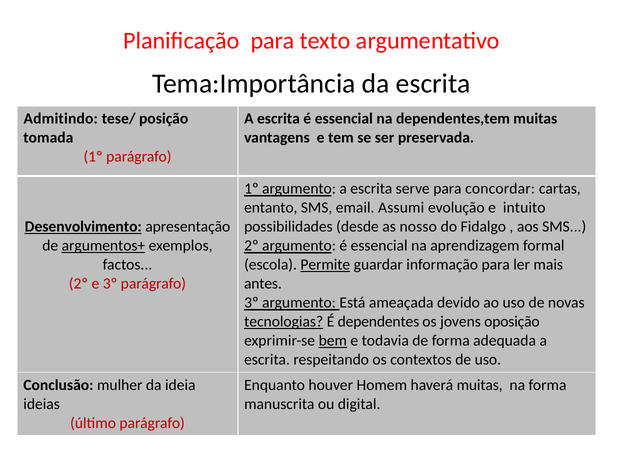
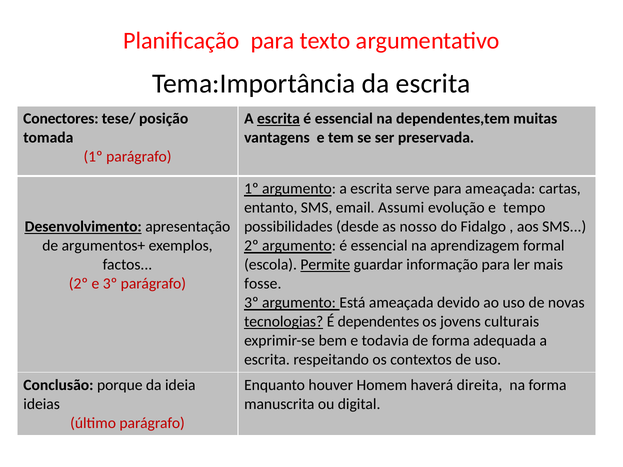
Admitindo: Admitindo -> Conectores
escrita at (278, 119) underline: none -> present
para concordar: concordar -> ameaçada
intuito: intuito -> tempo
argumentos+ underline: present -> none
antes: antes -> fosse
oposição: oposição -> culturais
bem underline: present -> none
mulher: mulher -> porque
haverá muitas: muitas -> direita
